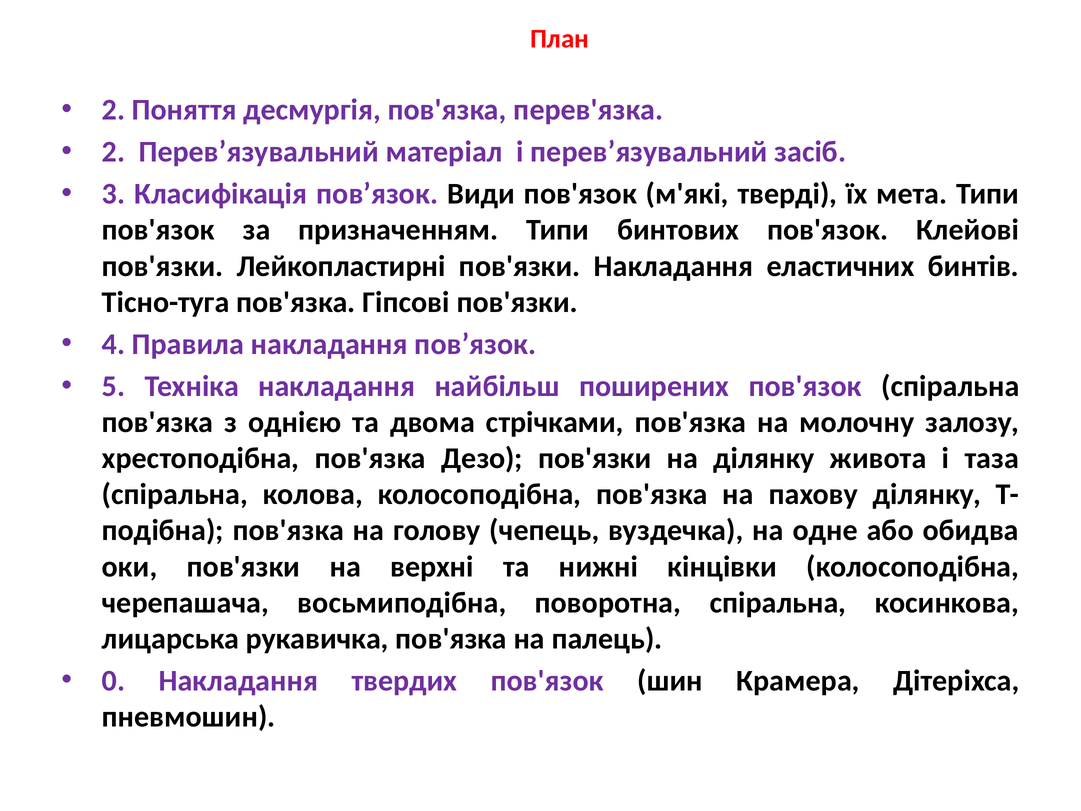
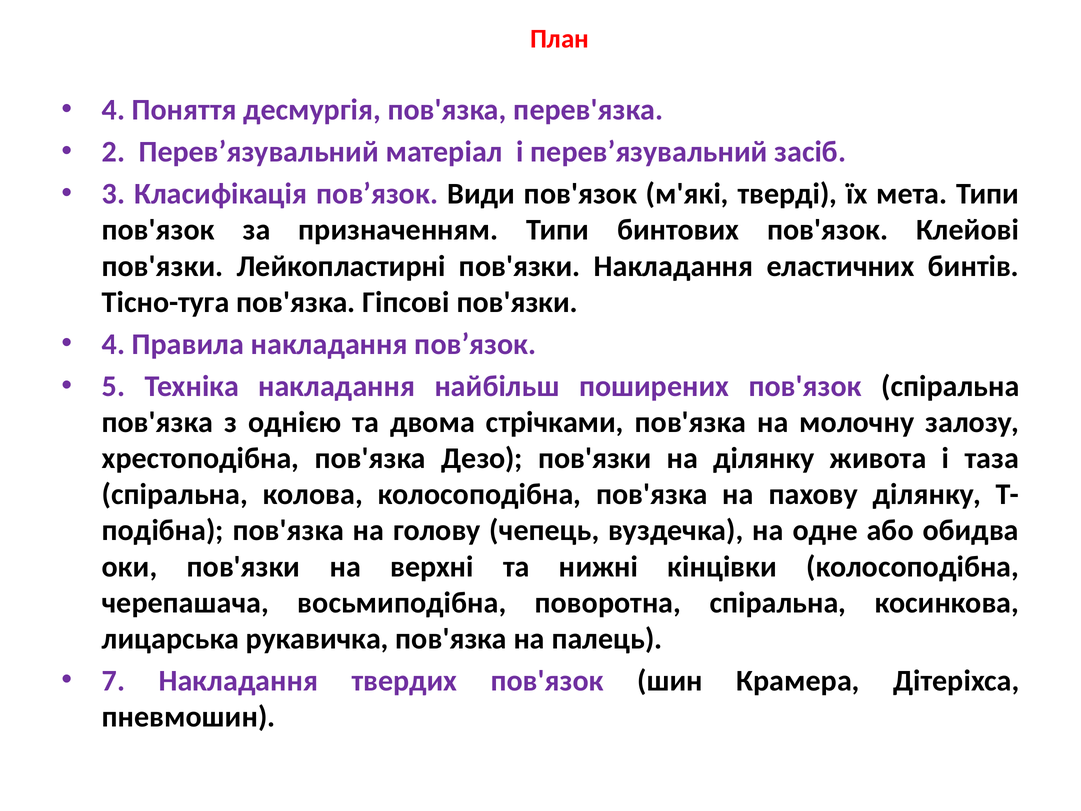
2 at (113, 110): 2 -> 4
0: 0 -> 7
